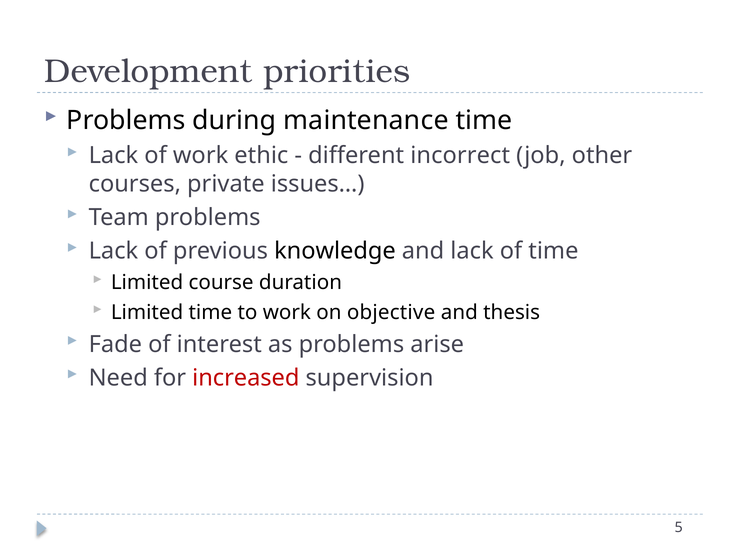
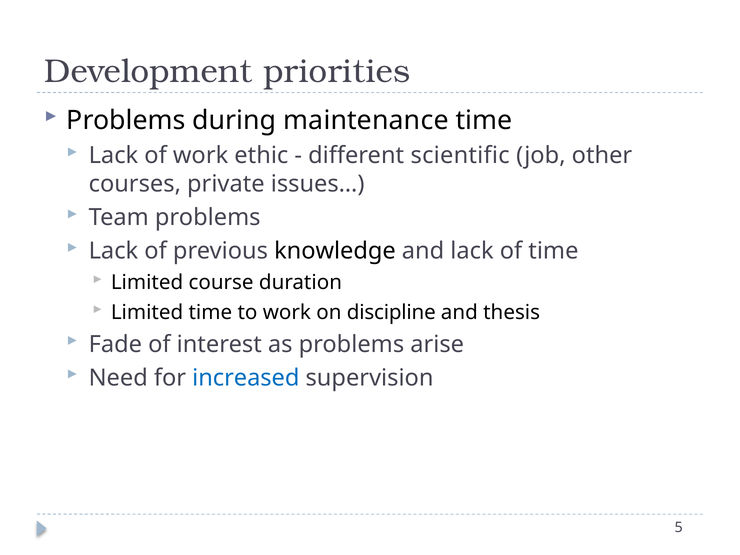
incorrect: incorrect -> scientific
objective: objective -> discipline
increased colour: red -> blue
